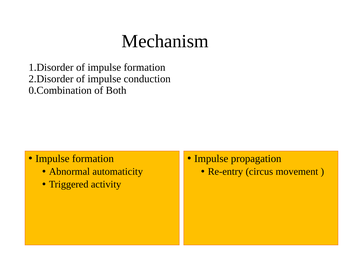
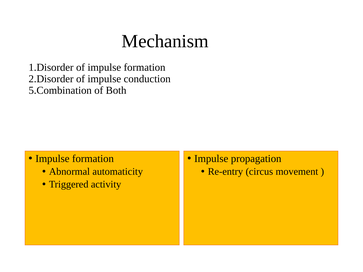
0.Combination: 0.Combination -> 5.Combination
